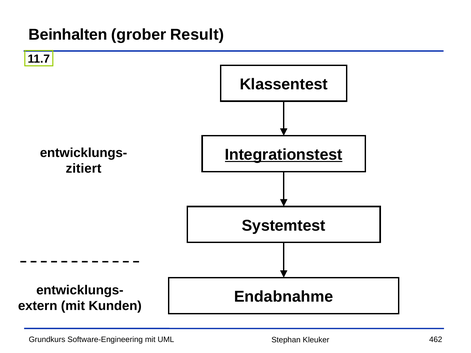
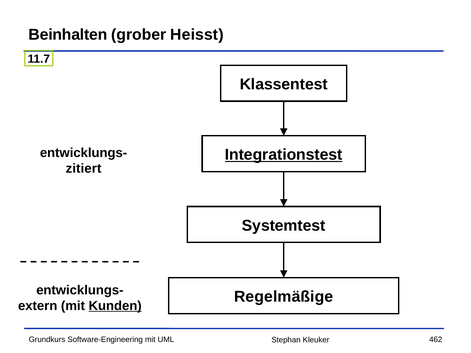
Result: Result -> Heisst
Endabnahme: Endabnahme -> Regelmäßige
Kunden underline: none -> present
